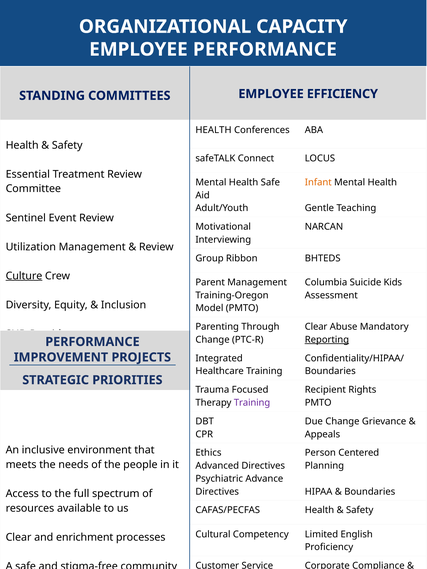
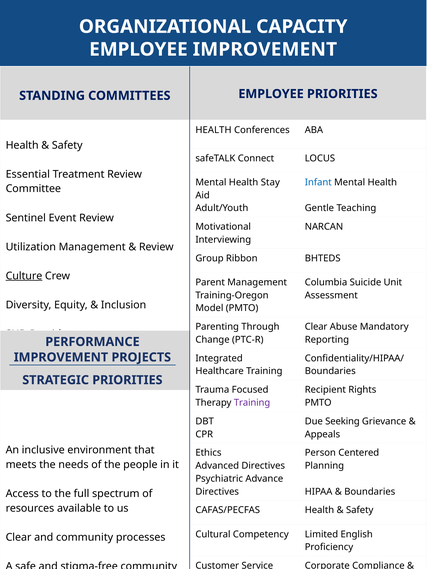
EMPLOYEE PERFORMANCE: PERFORMANCE -> IMPROVEMENT
EMPLOYEE EFFICIENCY: EFFICIENCY -> PRIORITIES
Health Safe: Safe -> Stay
Infant colour: orange -> blue
Kids: Kids -> Unit
Reporting underline: present -> none
Due Change: Change -> Seeking
and enrichment: enrichment -> community
